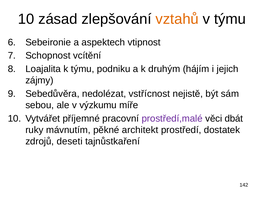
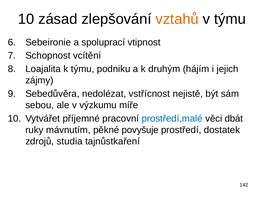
aspektech: aspektech -> spoluprací
prostředí,malé colour: purple -> blue
architekt: architekt -> povyšuje
deseti: deseti -> studia
